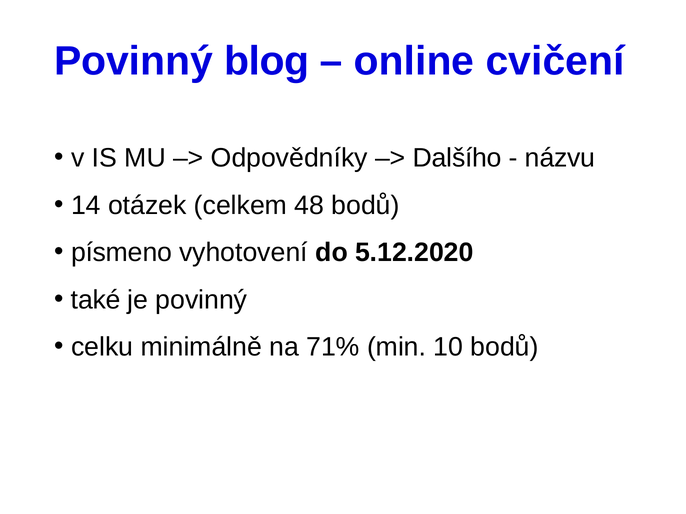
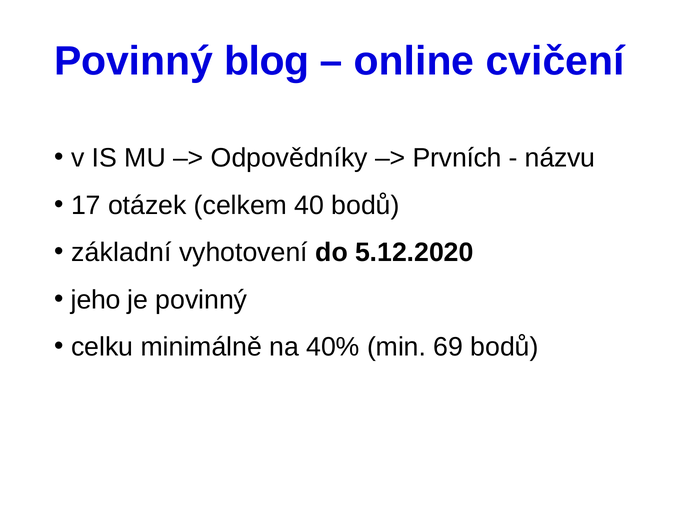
Dalšího: Dalšího -> Prvních
14: 14 -> 17
48: 48 -> 40
písmeno: písmeno -> základní
také: také -> jeho
71%: 71% -> 40%
10: 10 -> 69
